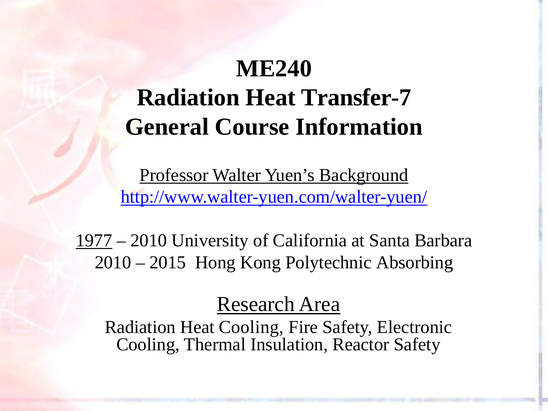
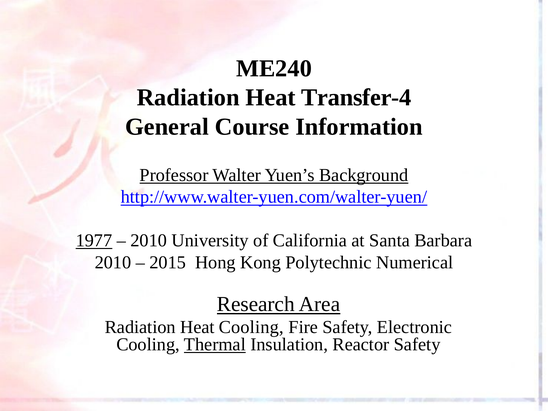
Transfer-7: Transfer-7 -> Transfer-4
Absorbing: Absorbing -> Numerical
Thermal underline: none -> present
